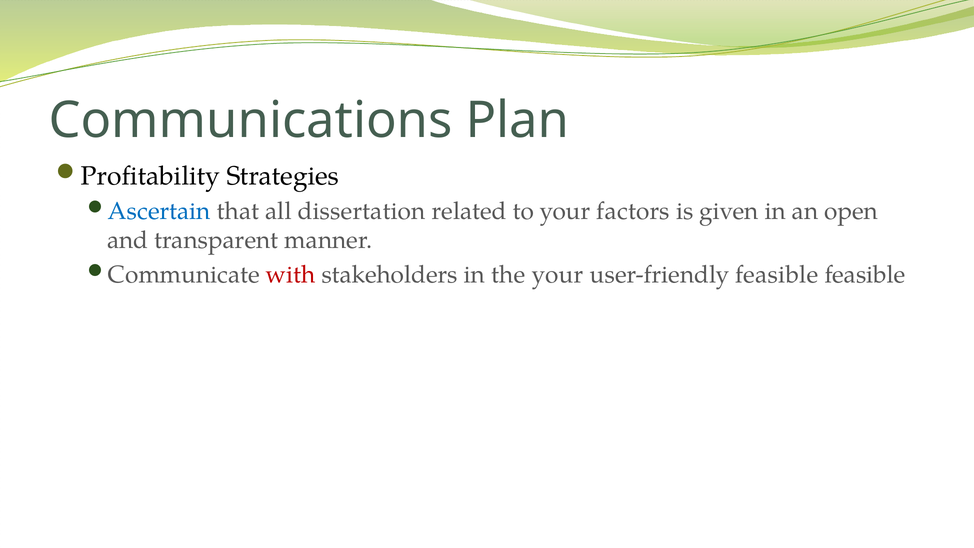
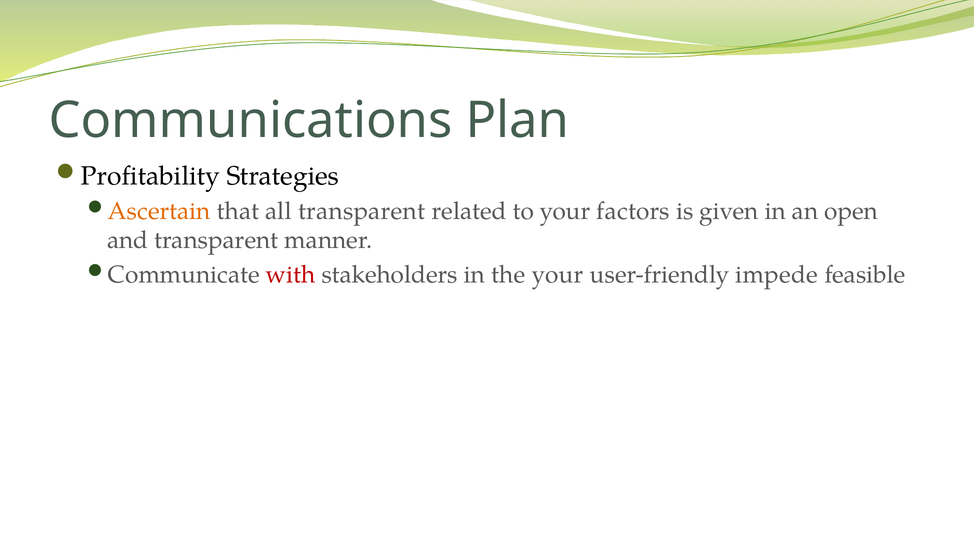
Ascertain colour: blue -> orange
all dissertation: dissertation -> transparent
user-friendly feasible: feasible -> impede
